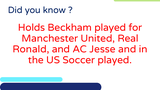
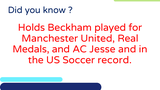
Ronald: Ronald -> Medals
Soccer played: played -> record
